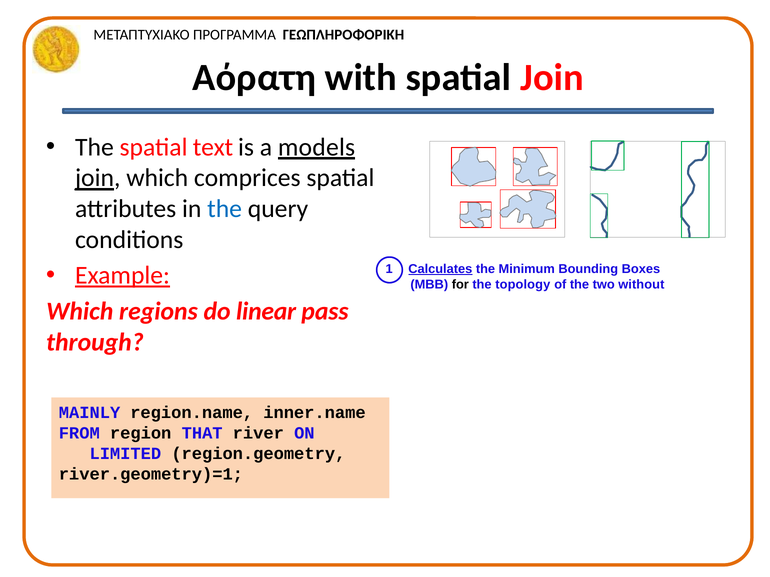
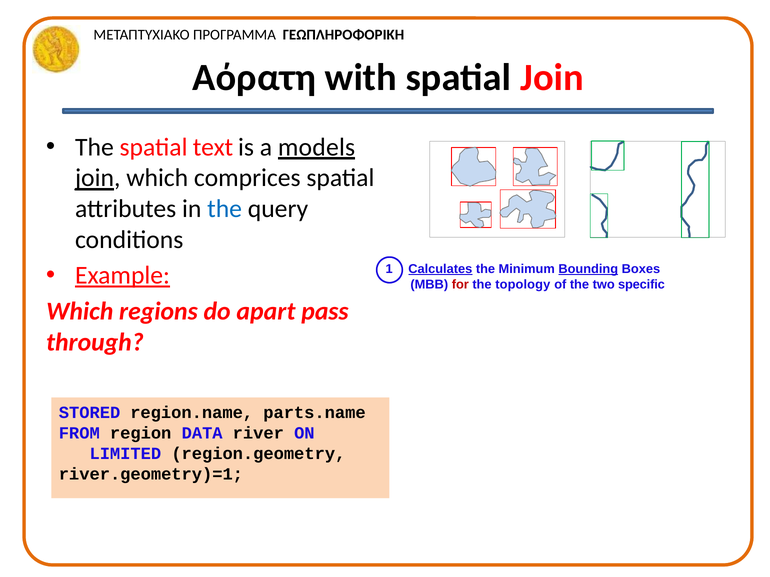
Bounding underline: none -> present
for colour: black -> red
without: without -> specific
linear: linear -> apart
MAINLY: MAINLY -> STORED
inner.name: inner.name -> parts.name
THAT: THAT -> DATA
